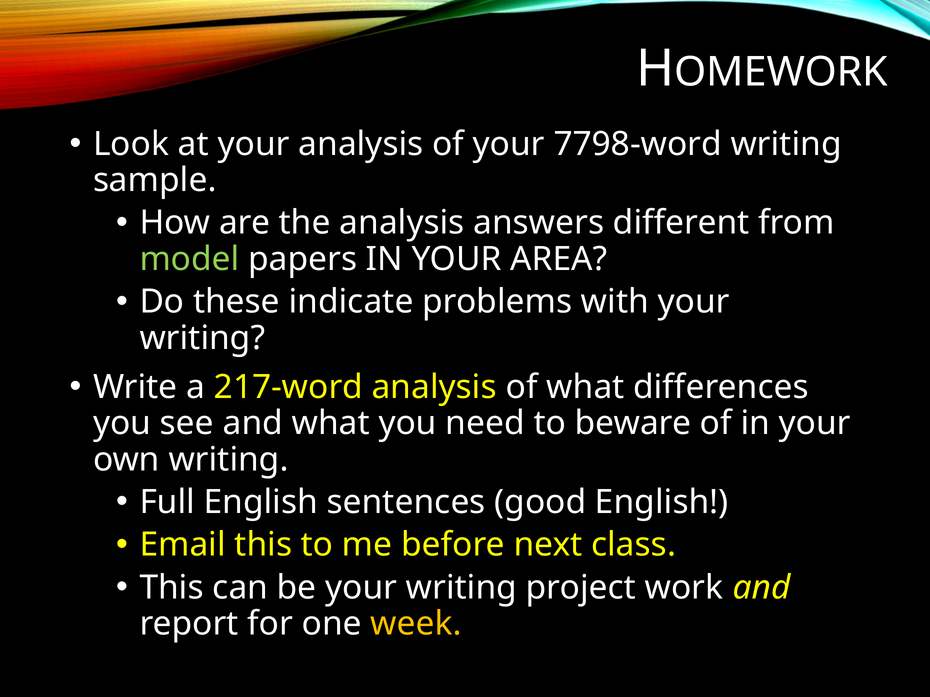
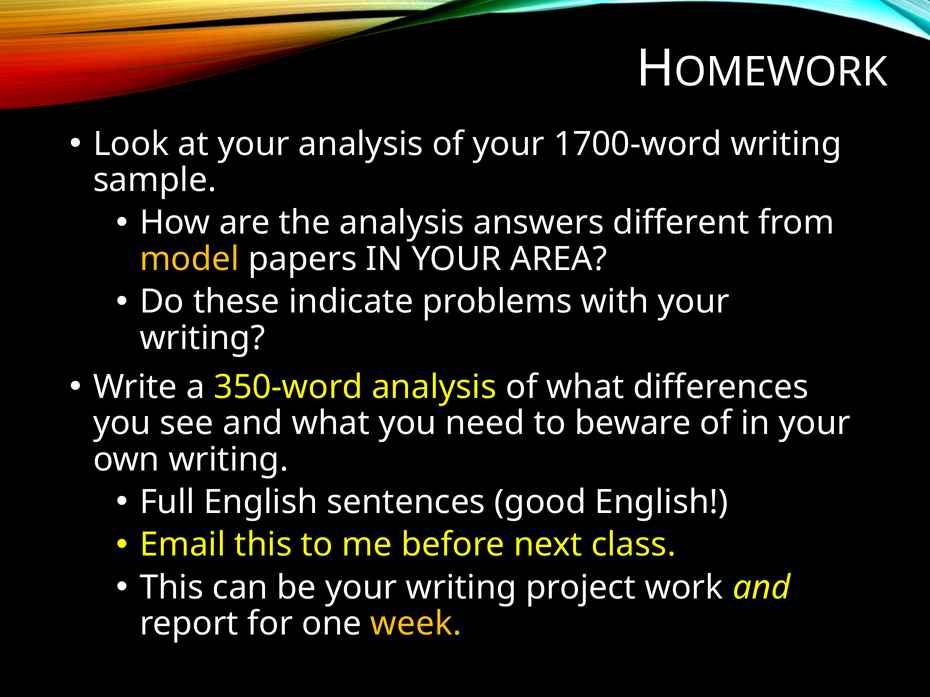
7798-word: 7798-word -> 1700-word
model colour: light green -> yellow
217-word: 217-word -> 350-word
